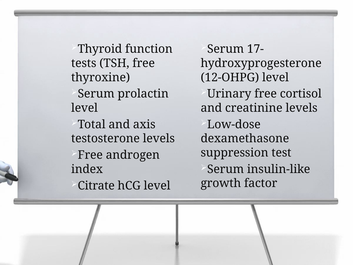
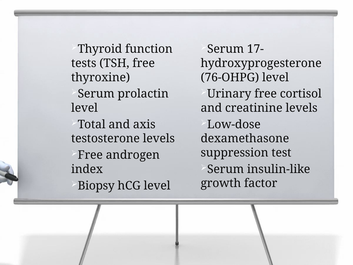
12-OHPG: 12-OHPG -> 76-OHPG
Citrate: Citrate -> Biopsy
